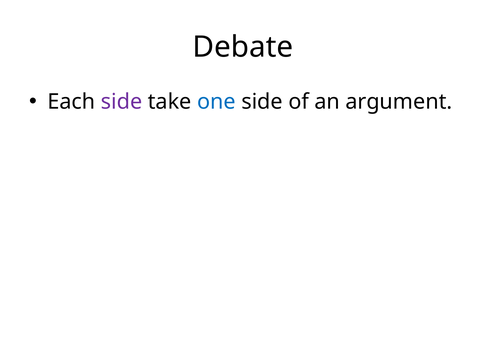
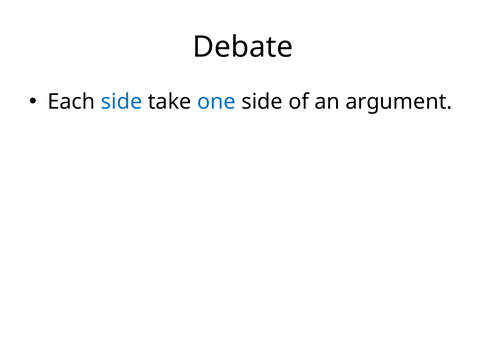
side at (122, 102) colour: purple -> blue
